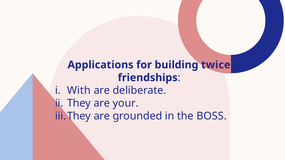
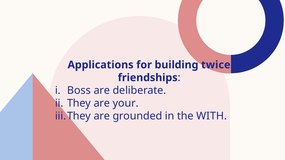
With: With -> Boss
BOSS: BOSS -> WITH
